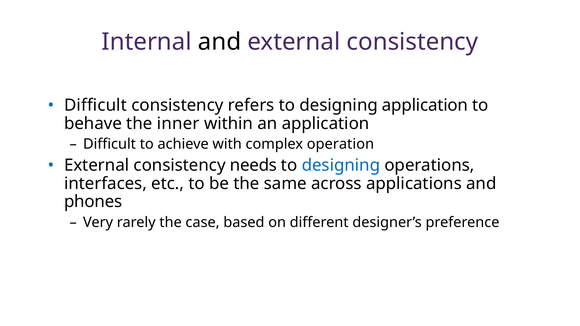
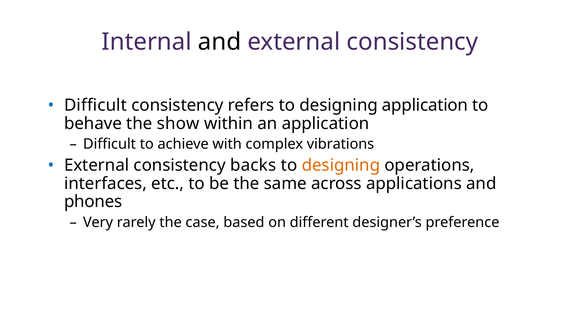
inner: inner -> show
operation: operation -> vibrations
needs: needs -> backs
designing at (341, 165) colour: blue -> orange
